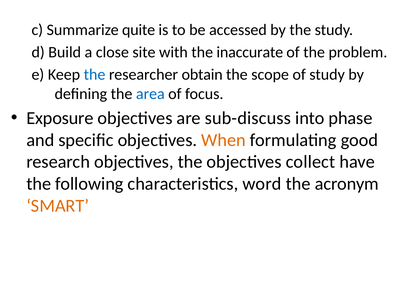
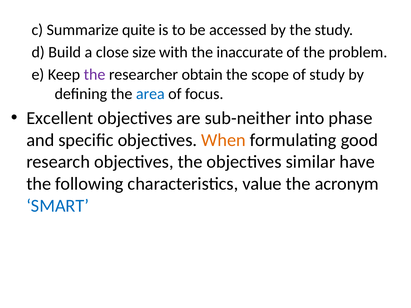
site: site -> size
the at (95, 75) colour: blue -> purple
Exposure: Exposure -> Excellent
sub-discuss: sub-discuss -> sub-neither
collect: collect -> similar
word: word -> value
SMART colour: orange -> blue
